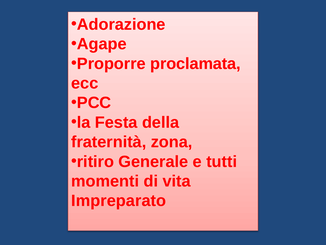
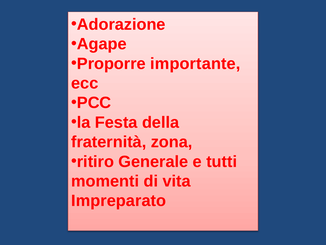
proclamata: proclamata -> importante
